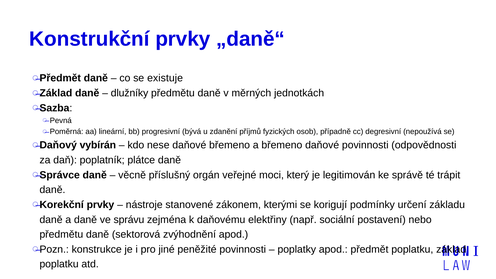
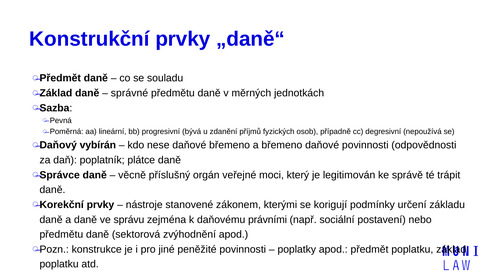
existuje: existuje -> souladu
dlužníky: dlužníky -> správné
elektřiny: elektřiny -> právními
